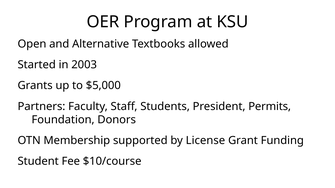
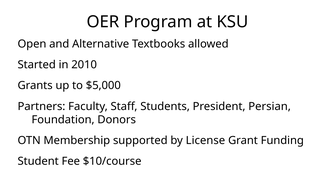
2003: 2003 -> 2010
Permits: Permits -> Persian
